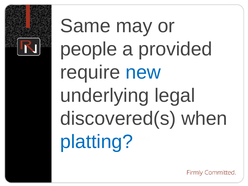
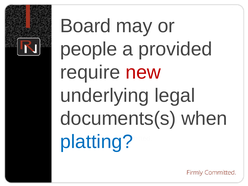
Same: Same -> Board
new colour: blue -> red
discovered(s: discovered(s -> documents(s
